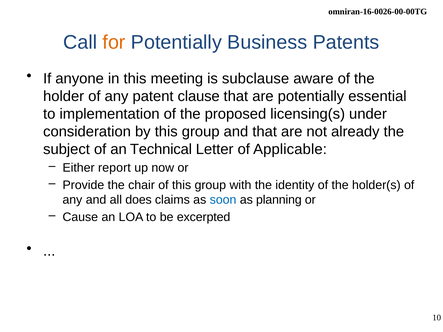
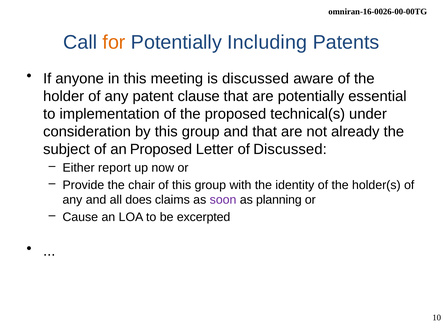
Business: Business -> Including
is subclause: subclause -> discussed
licensing(s: licensing(s -> technical(s
an Technical: Technical -> Proposed
of Applicable: Applicable -> Discussed
soon colour: blue -> purple
